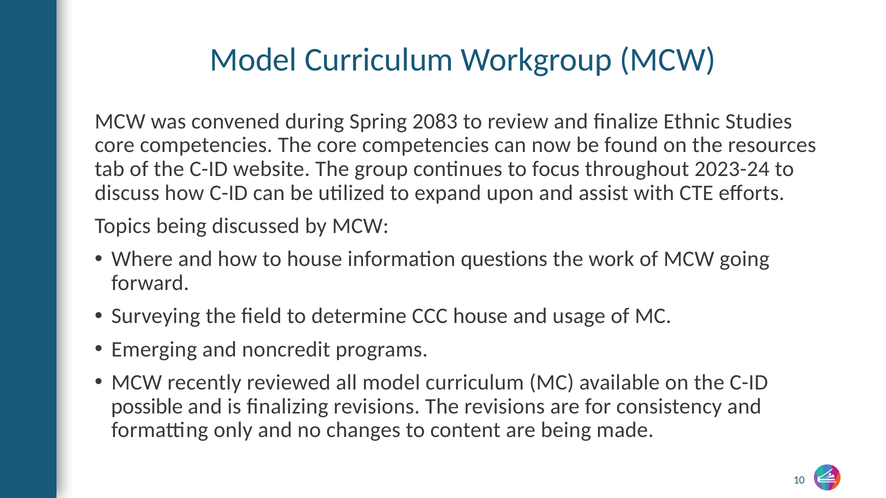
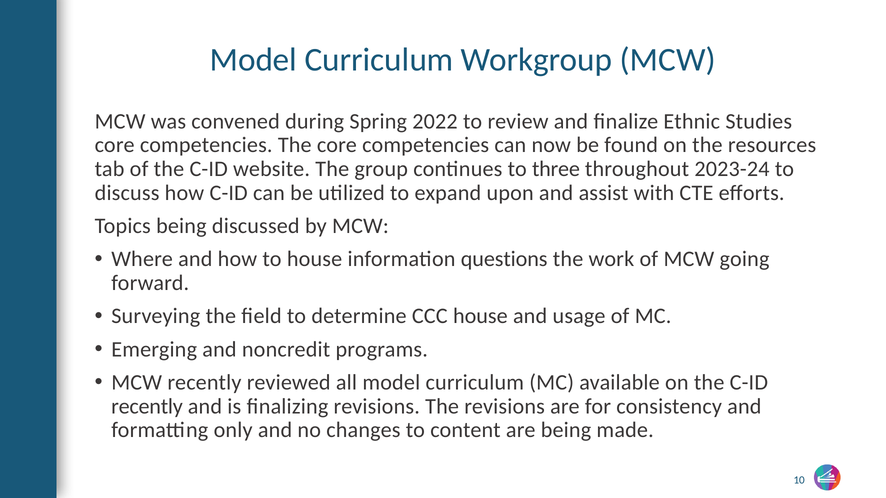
2083: 2083 -> 2022
focus: focus -> three
possible at (147, 407): possible -> recently
